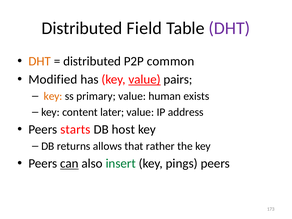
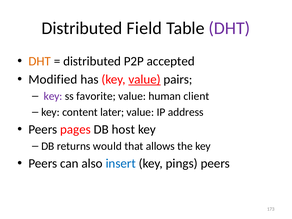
common: common -> accepted
key at (53, 96) colour: orange -> purple
primary: primary -> favorite
exists: exists -> client
starts: starts -> pages
allows: allows -> would
rather: rather -> allows
can underline: present -> none
insert colour: green -> blue
